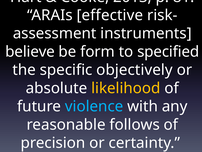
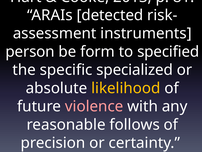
effective: effective -> detected
believe: believe -> person
objectively: objectively -> specialized
violence colour: light blue -> pink
